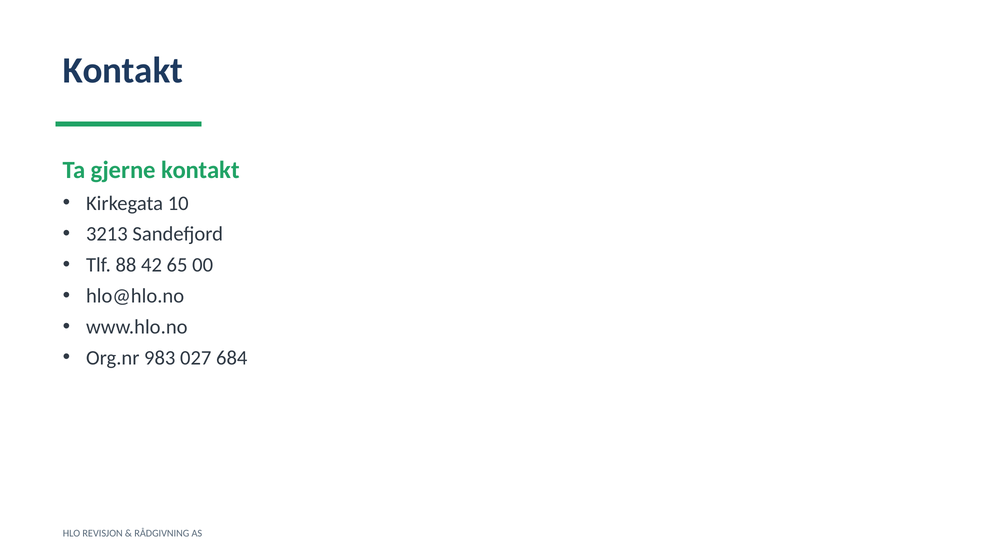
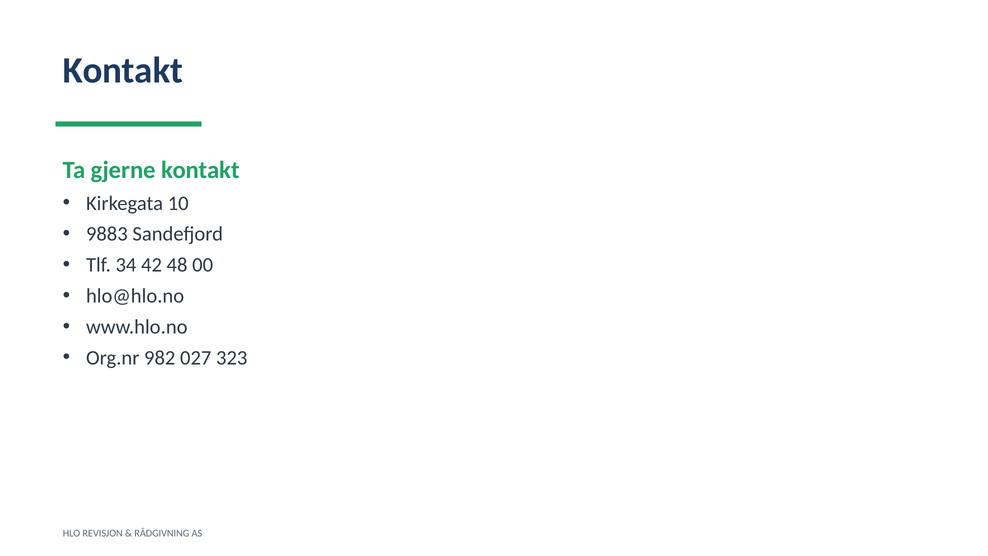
3213: 3213 -> 9883
88: 88 -> 34
65: 65 -> 48
983: 983 -> 982
684: 684 -> 323
